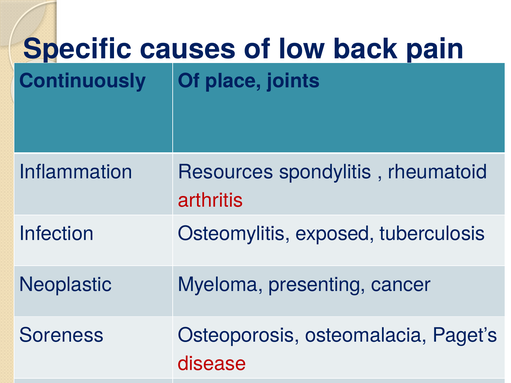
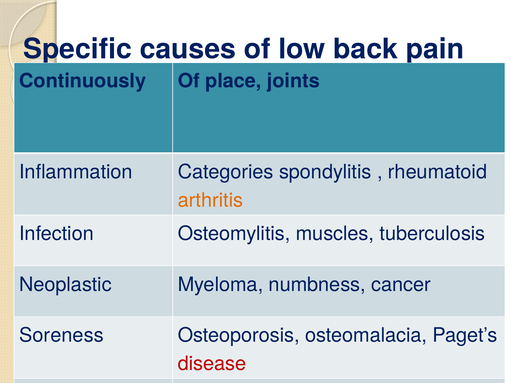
Resources: Resources -> Categories
arthritis colour: red -> orange
exposed: exposed -> muscles
presenting: presenting -> numbness
